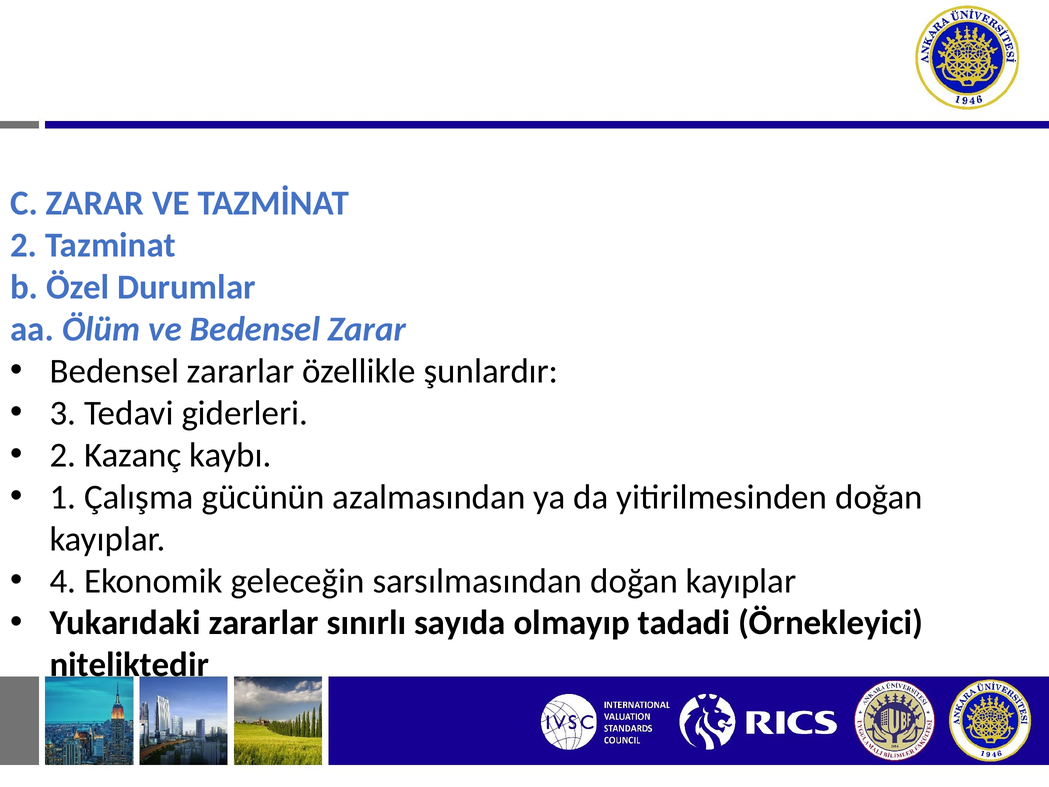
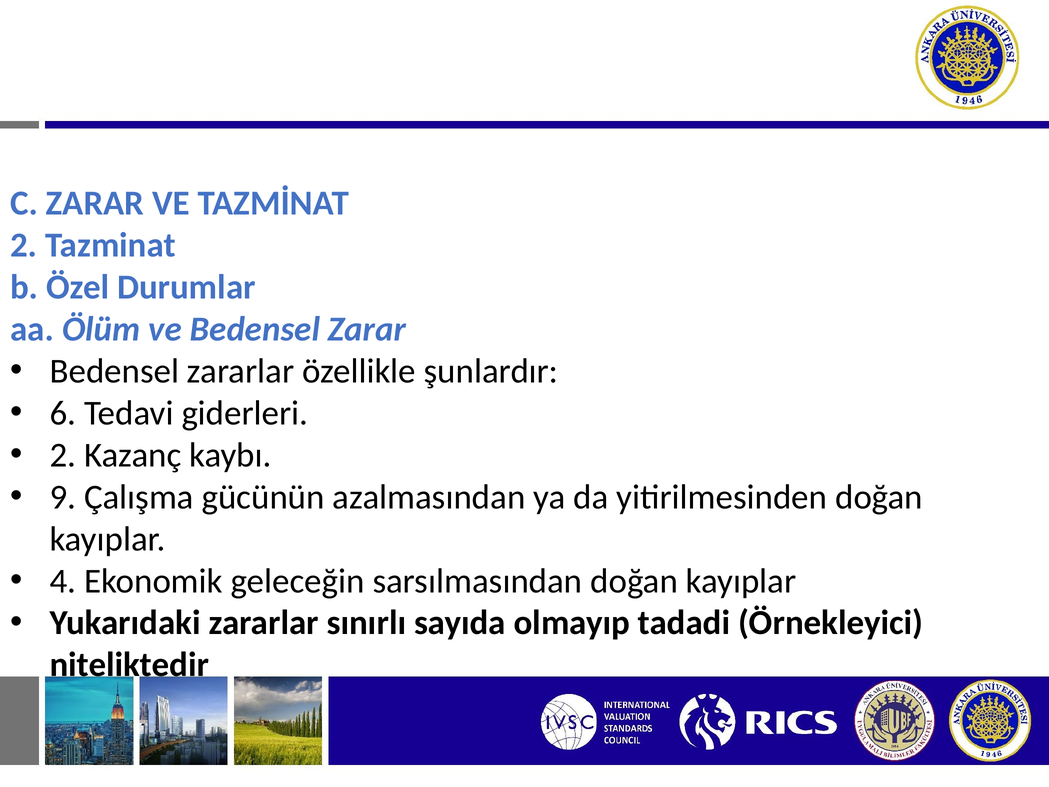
3: 3 -> 6
1: 1 -> 9
